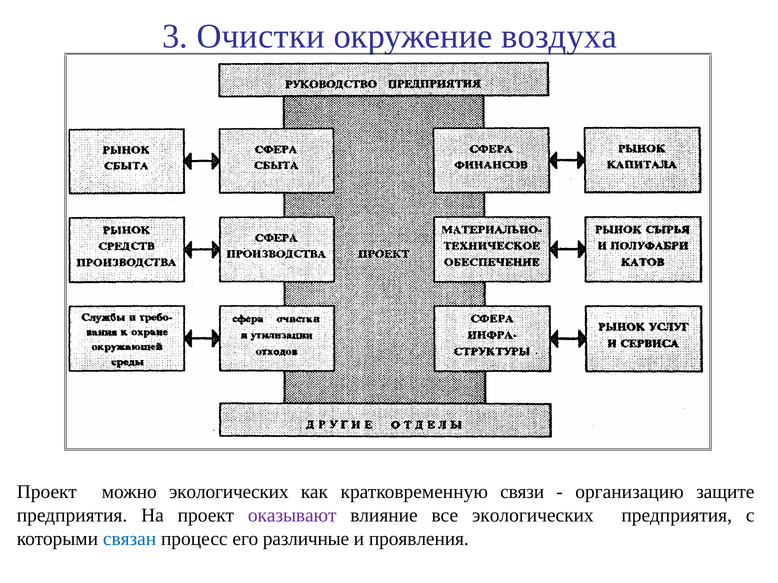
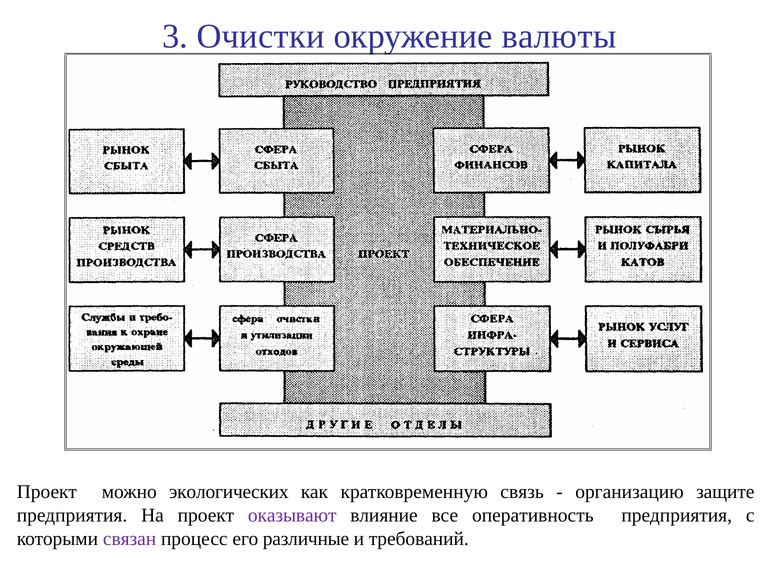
воздуха: воздуха -> валюты
связи: связи -> связь
все экологических: экологических -> оперативность
связан colour: blue -> purple
проявления: проявления -> требований
